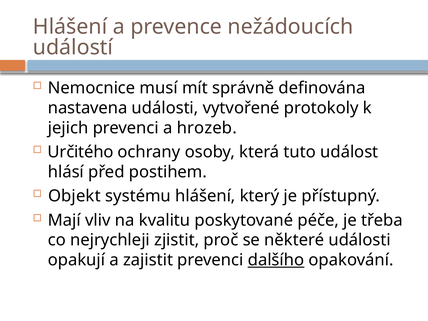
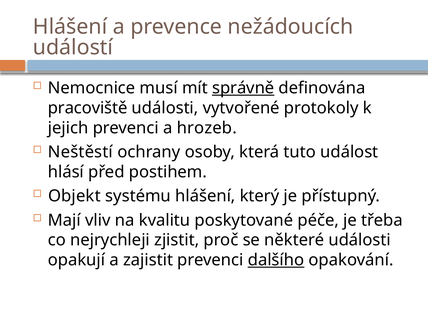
správně underline: none -> present
nastavena: nastavena -> pracoviště
Určitého: Určitého -> Neštěstí
